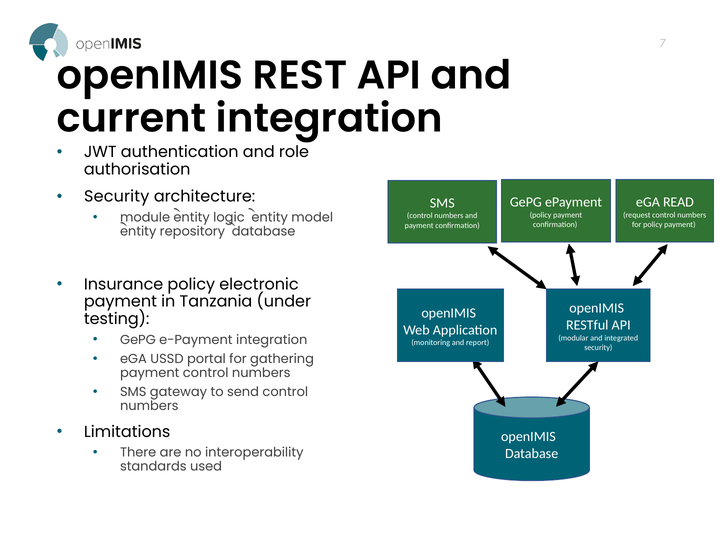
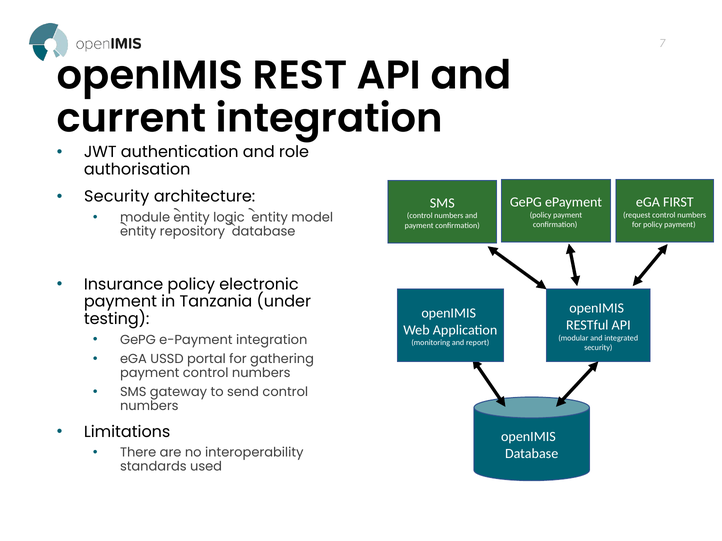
READ: READ -> FIRST
